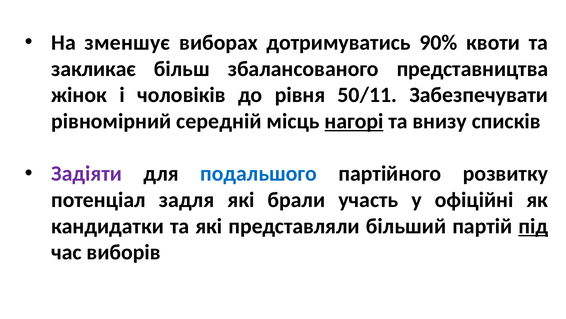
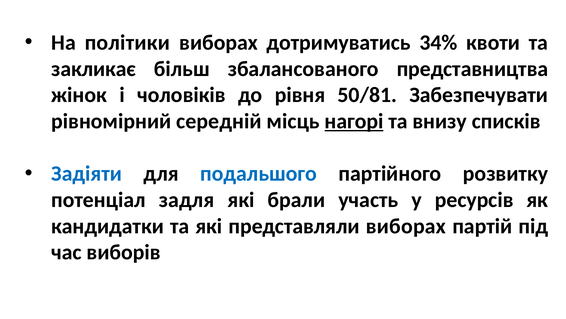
зменшує: зменшує -> політики
90%: 90% -> 34%
50/11: 50/11 -> 50/81
Задіяти colour: purple -> blue
офіційні: офіційні -> ресурсів
представляли більший: більший -> виборах
під underline: present -> none
